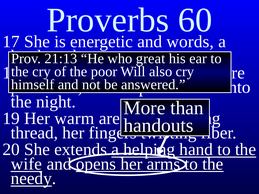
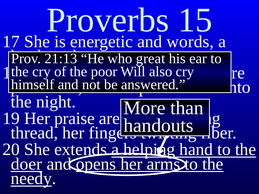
60: 60 -> 15
warm: warm -> praise
wife: wife -> doer
